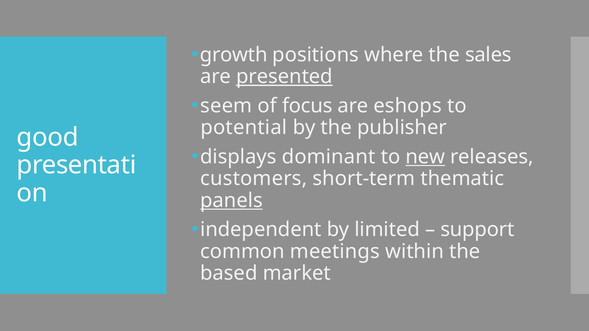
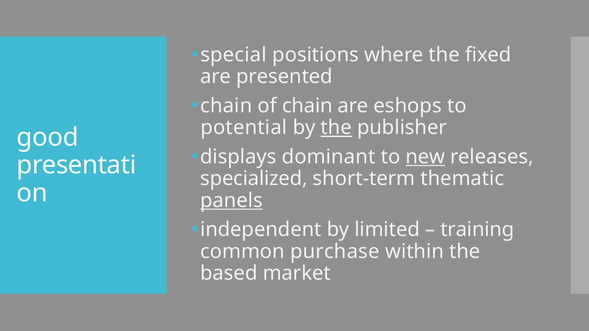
growth: growth -> special
sales: sales -> fixed
presented underline: present -> none
seem at (226, 106): seem -> chain
of focus: focus -> chain
the at (336, 128) underline: none -> present
customers: customers -> specialized
support: support -> training
meetings: meetings -> purchase
